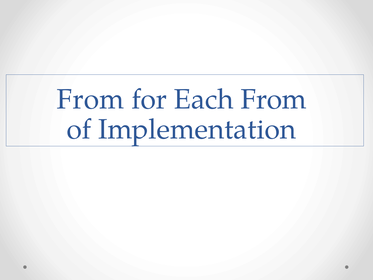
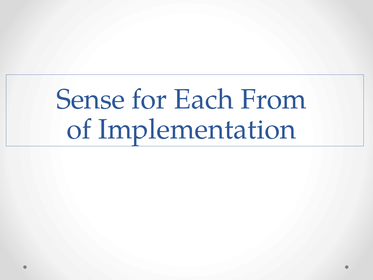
From at (90, 99): From -> Sense
